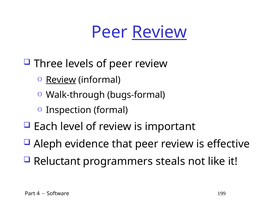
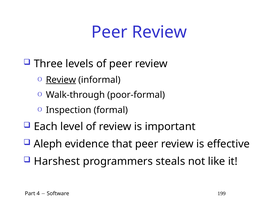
Review at (159, 32) underline: present -> none
bugs-formal: bugs-formal -> poor-formal
Reluctant: Reluctant -> Harshest
